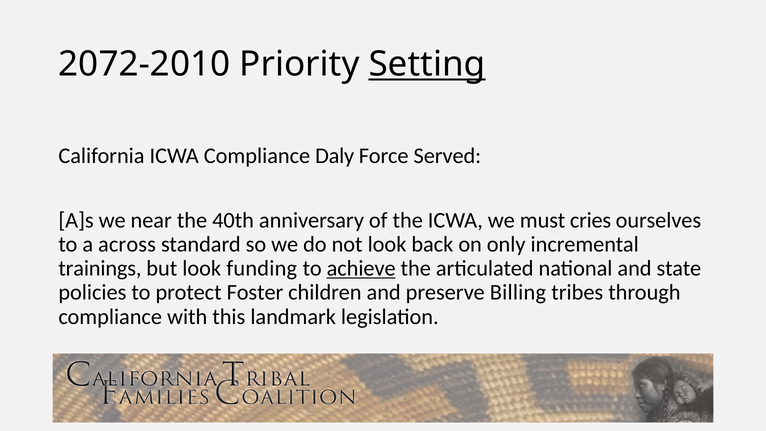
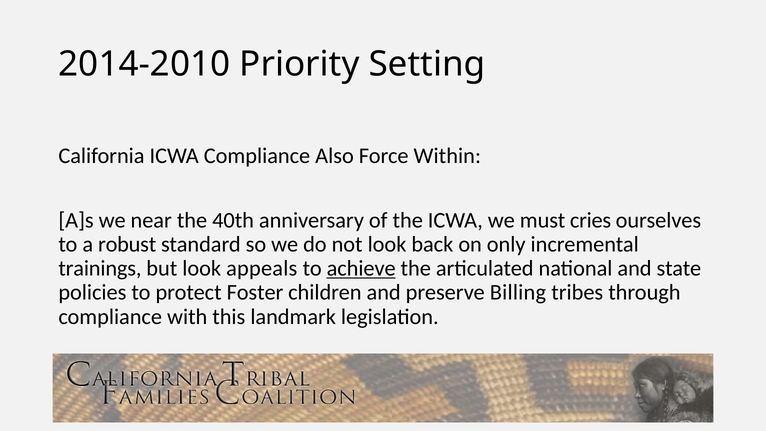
2072-2010: 2072-2010 -> 2014-2010
Setting underline: present -> none
Daly: Daly -> Also
Served: Served -> Within
across: across -> robust
funding: funding -> appeals
